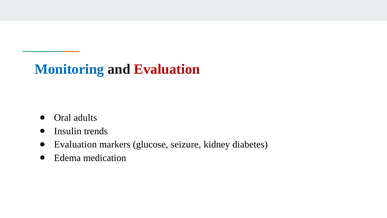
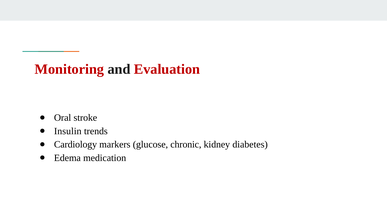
Monitoring colour: blue -> red
adults: adults -> stroke
Evaluation at (75, 144): Evaluation -> Cardiology
seizure: seizure -> chronic
